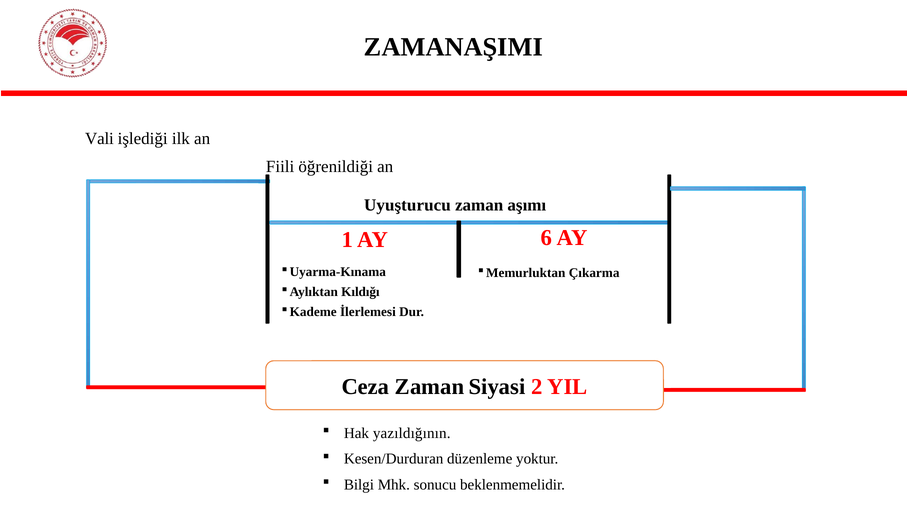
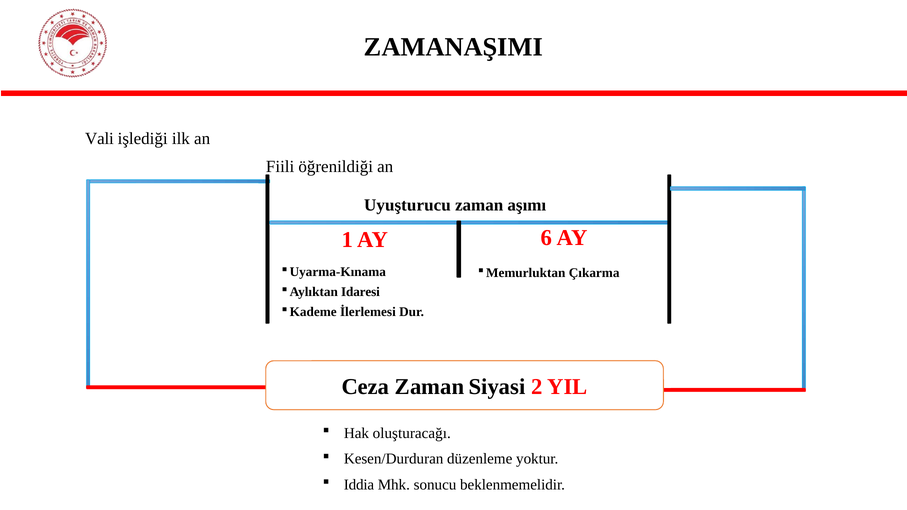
Kıldığı: Kıldığı -> Idaresi
yazıldığının: yazıldığının -> oluşturacağı
Bilgi: Bilgi -> Iddia
